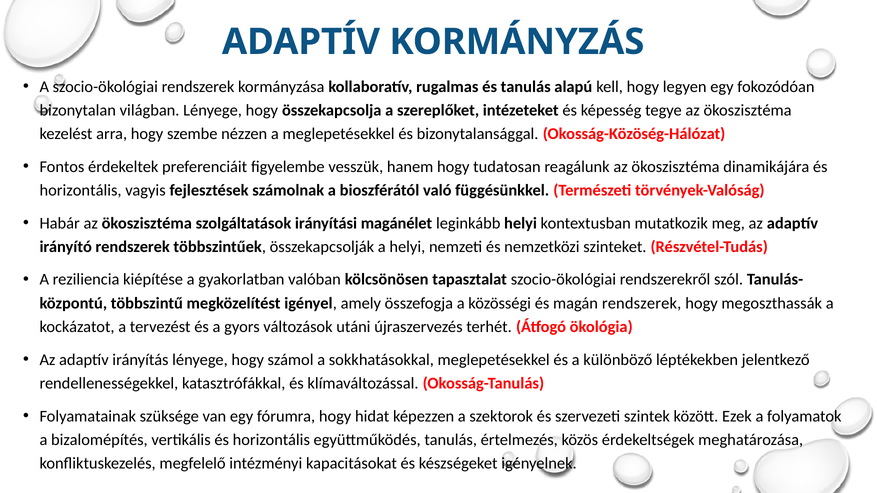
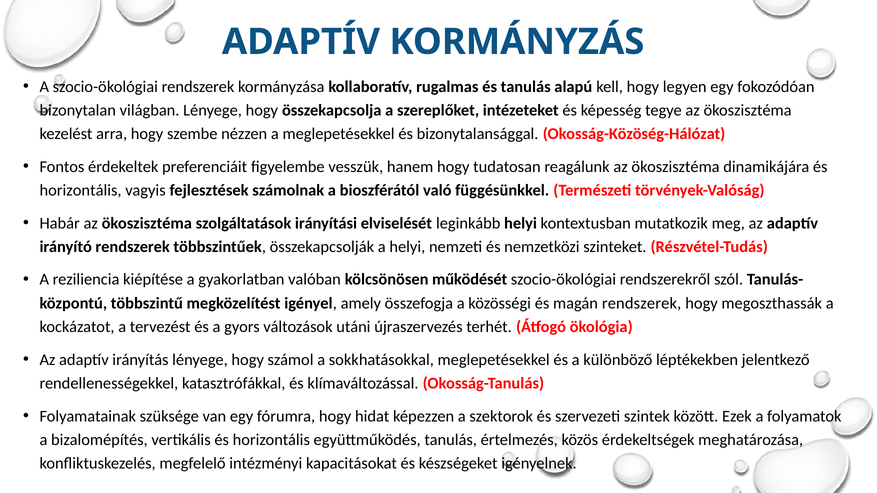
magánélet: magánélet -> elviselését
tapasztalat: tapasztalat -> működését
